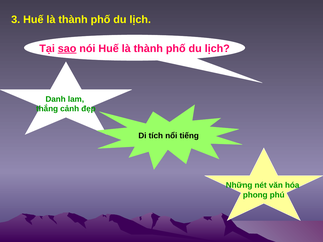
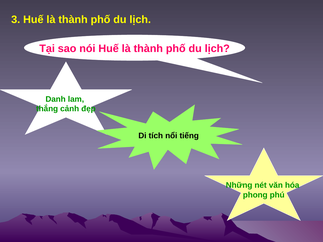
sao underline: present -> none
